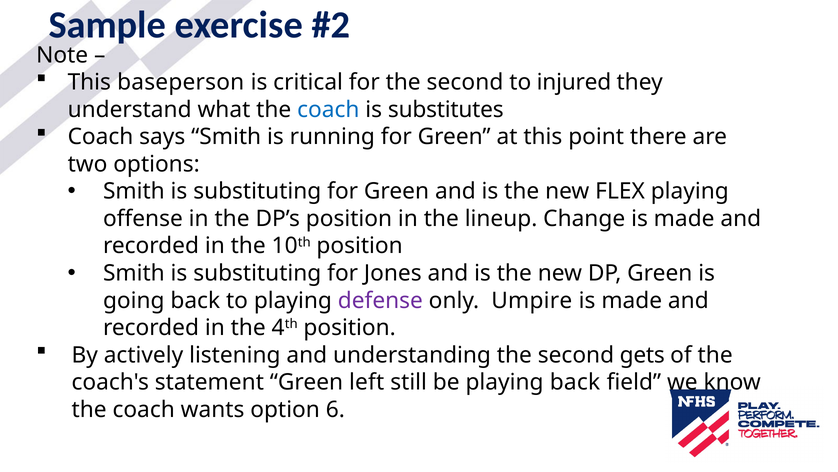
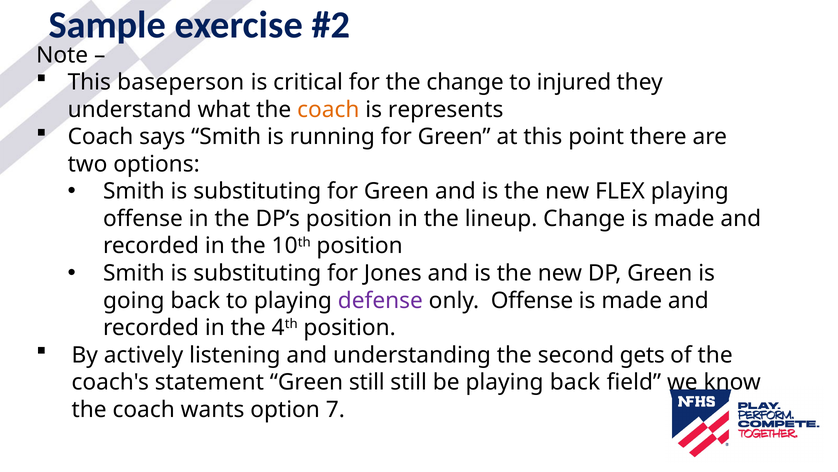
for the second: second -> change
coach at (328, 110) colour: blue -> orange
substitutes: substitutes -> represents
only Umpire: Umpire -> Offense
Green left: left -> still
6: 6 -> 7
